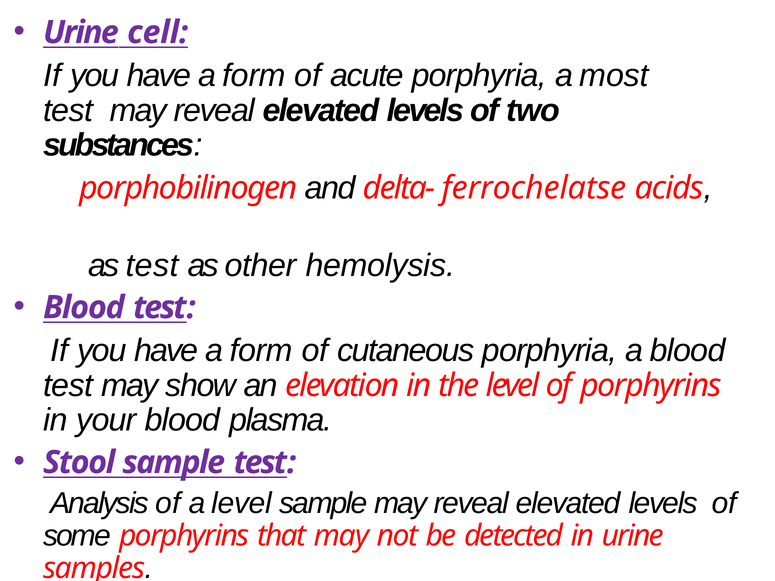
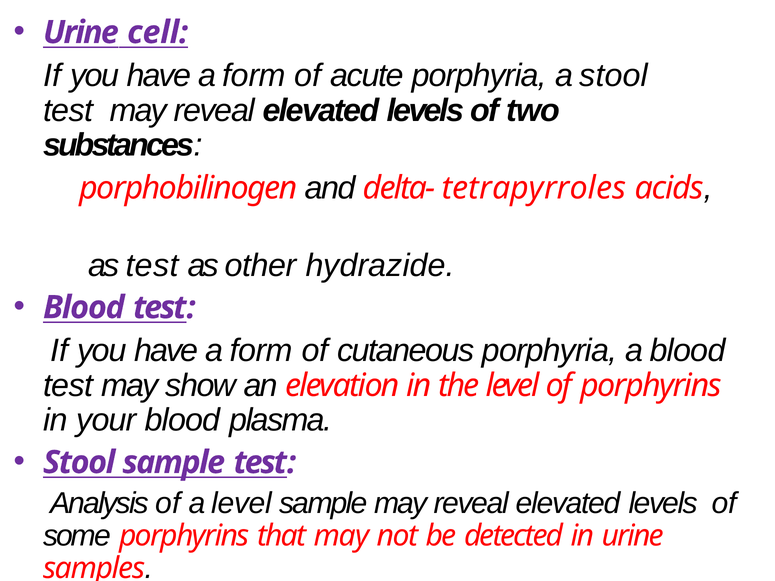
a most: most -> stool
ferrochelatse: ferrochelatse -> tetrapyrroles
hemolysis: hemolysis -> hydrazide
